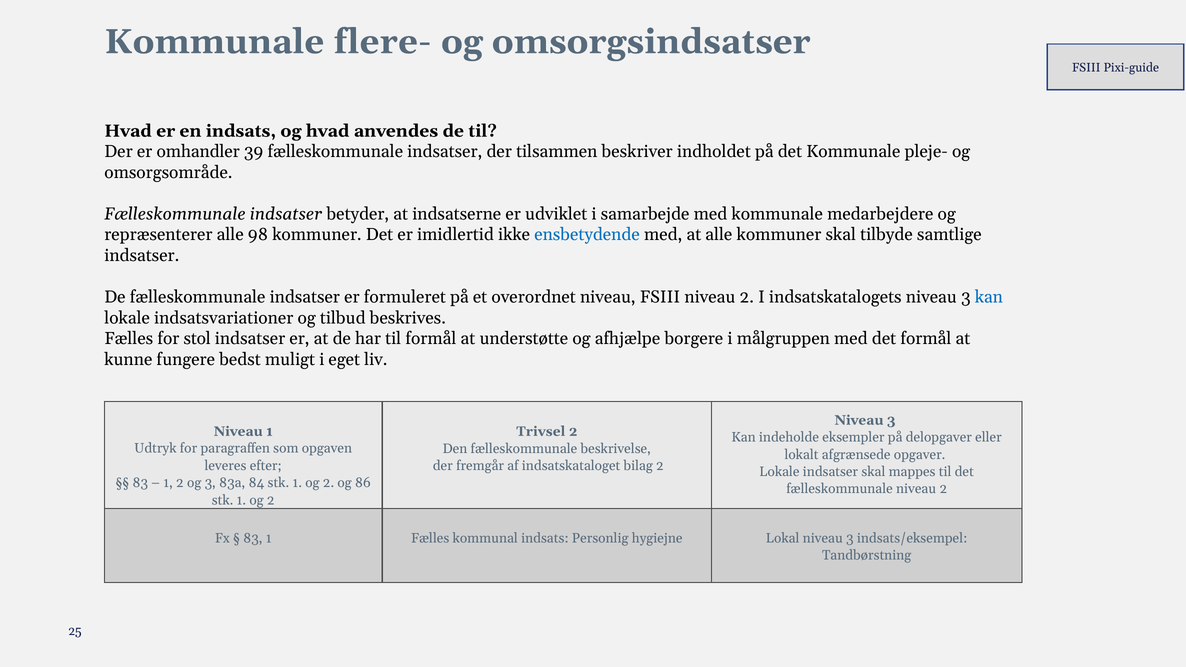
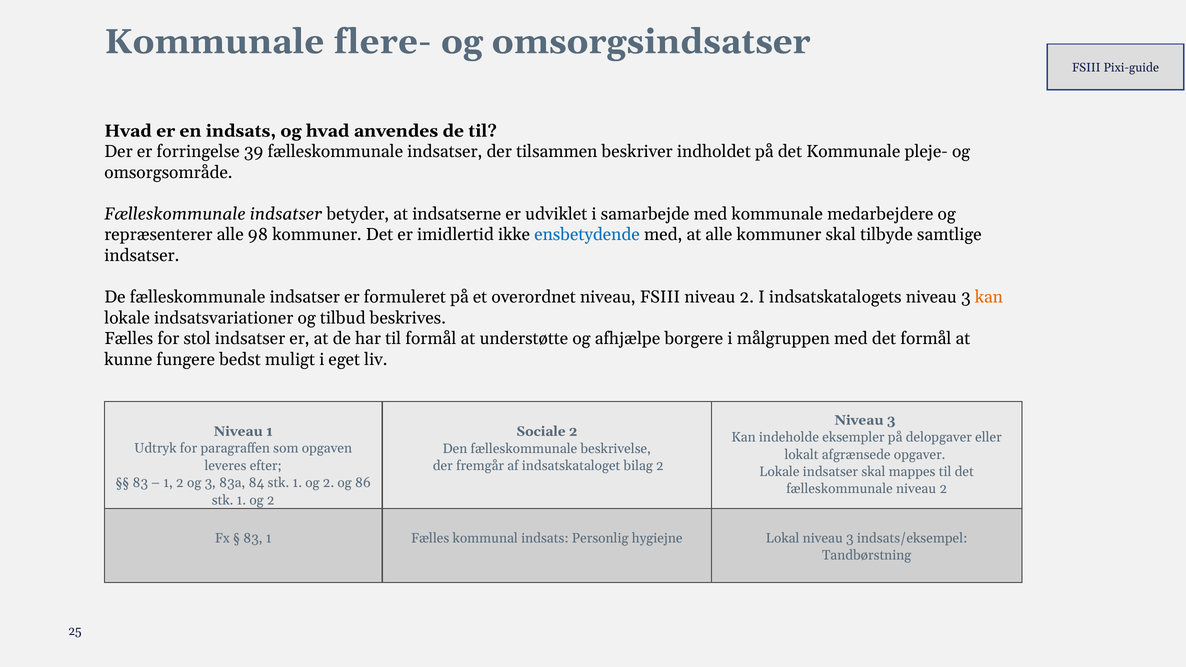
omhandler: omhandler -> forringelse
kan at (989, 297) colour: blue -> orange
Trivsel: Trivsel -> Sociale
